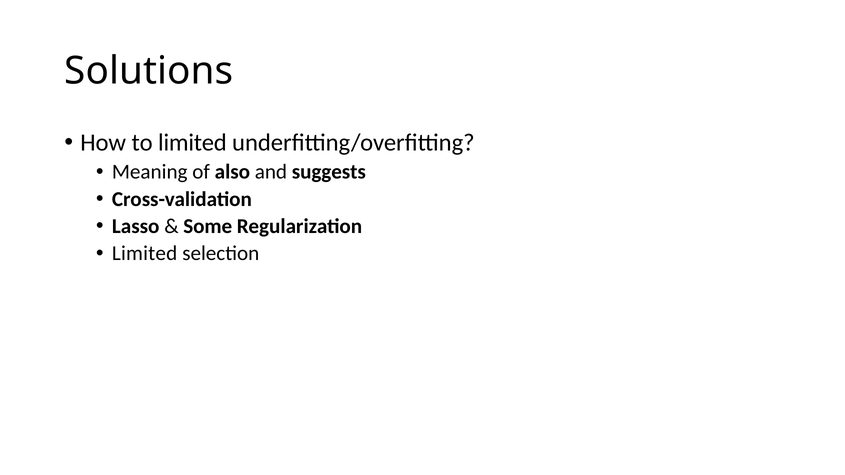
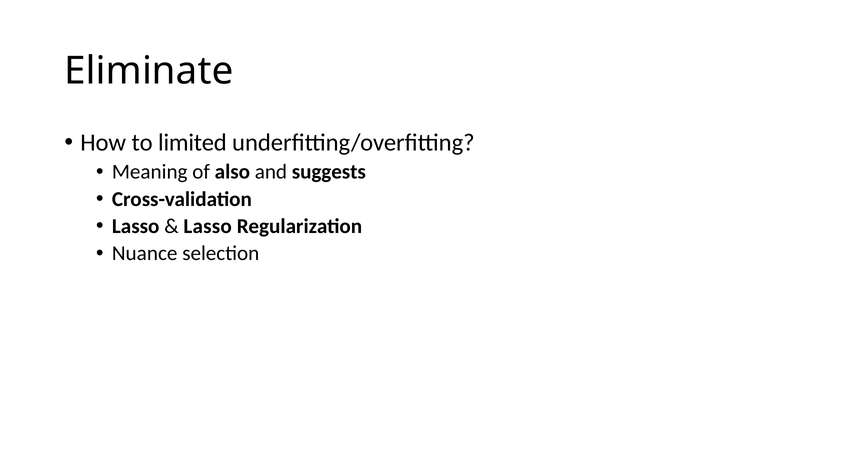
Solutions: Solutions -> Eliminate
Some at (208, 226): Some -> Lasso
Limited at (145, 254): Limited -> Nuance
